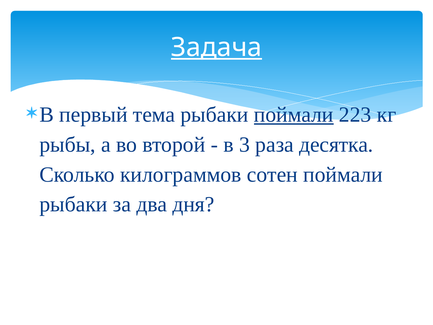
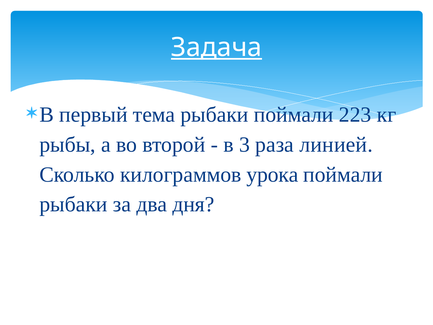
поймали at (294, 115) underline: present -> none
десятка: десятка -> линией
сотен: сотен -> урока
